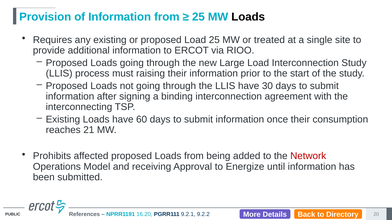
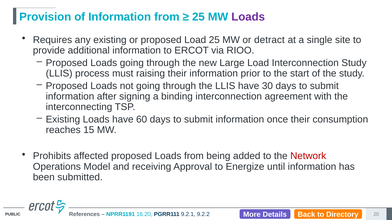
Loads at (248, 17) colour: black -> purple
treated: treated -> detract
21: 21 -> 15
